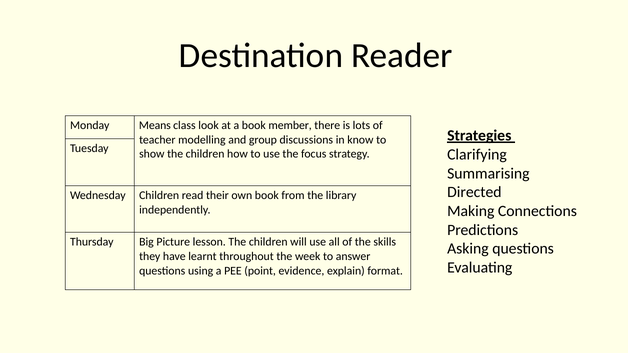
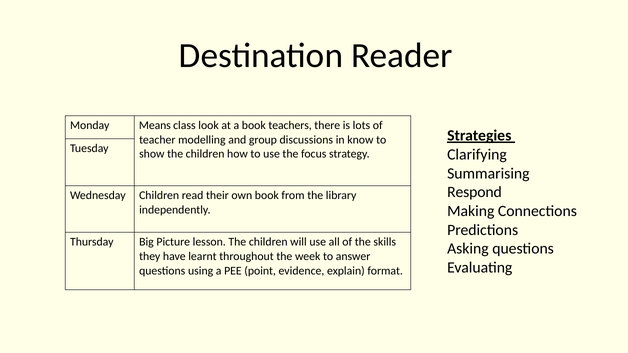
member: member -> teachers
Directed: Directed -> Respond
